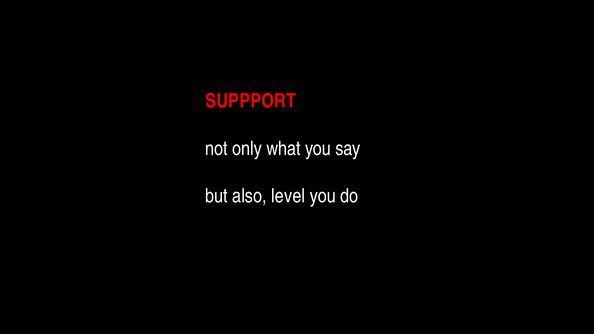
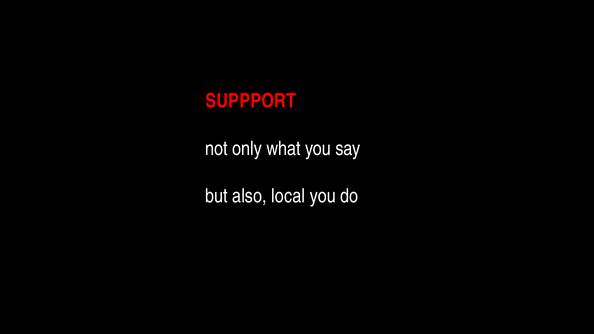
level: level -> local
